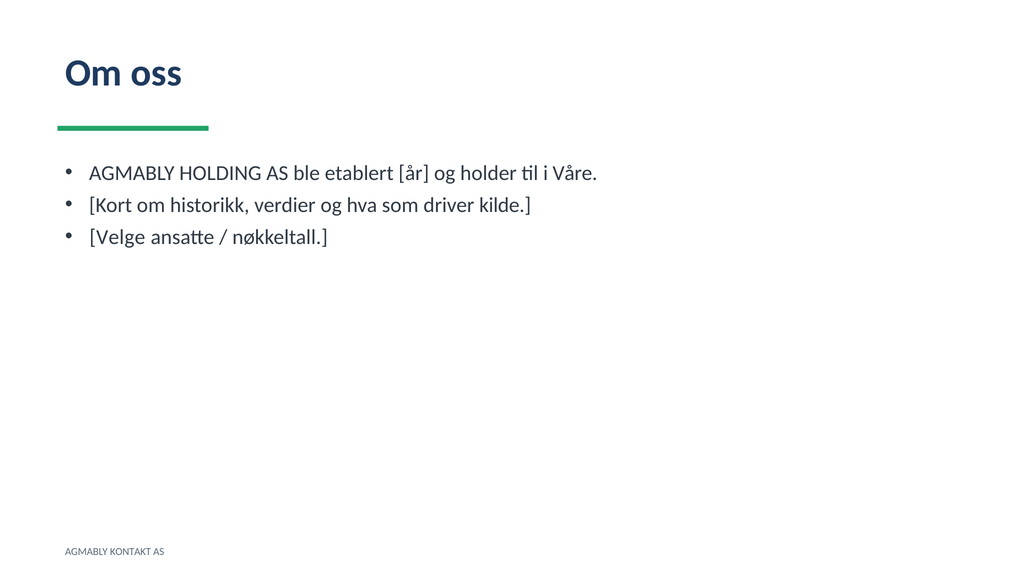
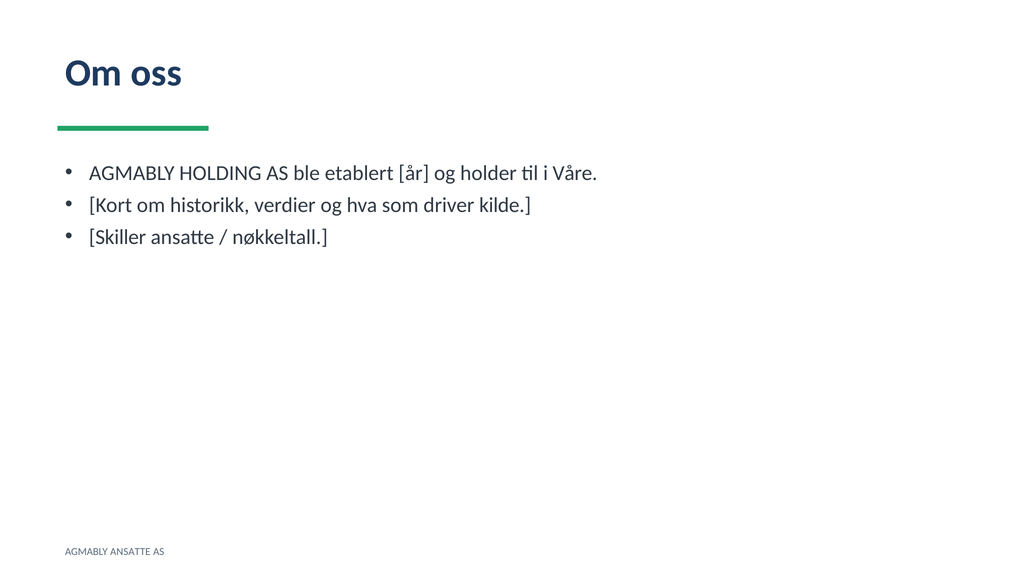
Velge: Velge -> Skiller
AGMABLY KONTAKT: KONTAKT -> ANSATTE
